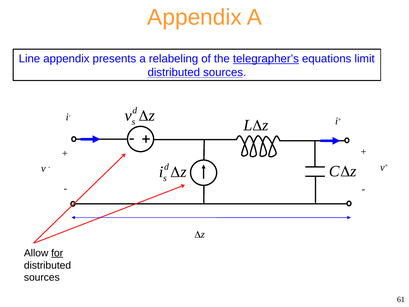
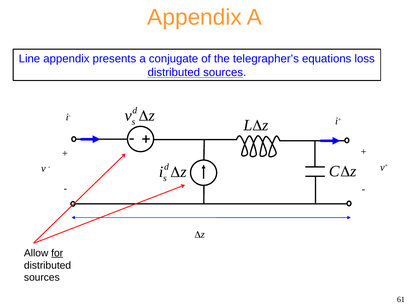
relabeling: relabeling -> conjugate
telegrapher’s underline: present -> none
limit: limit -> loss
